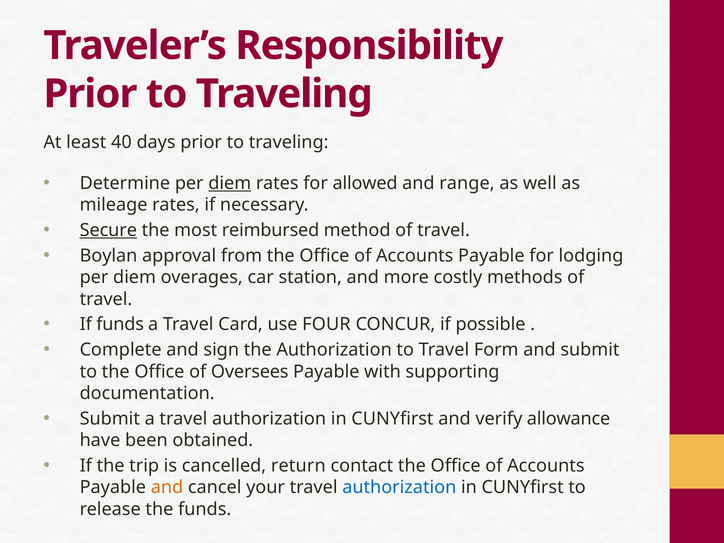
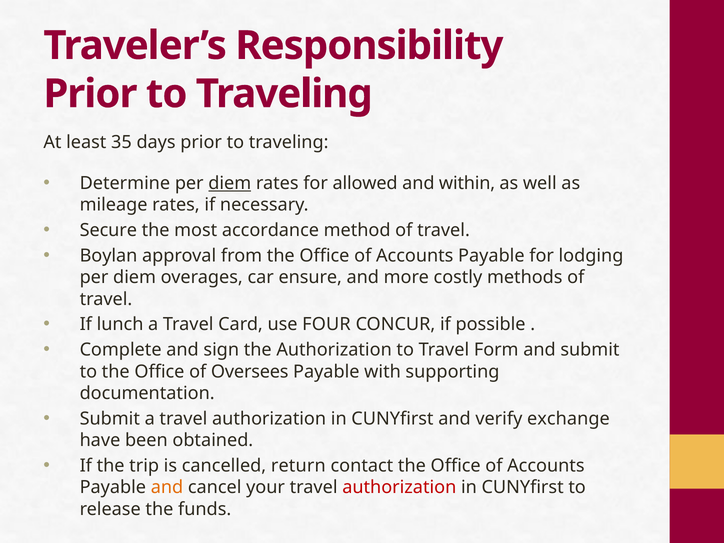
40: 40 -> 35
range: range -> within
Secure underline: present -> none
reimbursed: reimbursed -> accordance
station: station -> ensure
If funds: funds -> lunch
allowance: allowance -> exchange
authorization at (399, 487) colour: blue -> red
